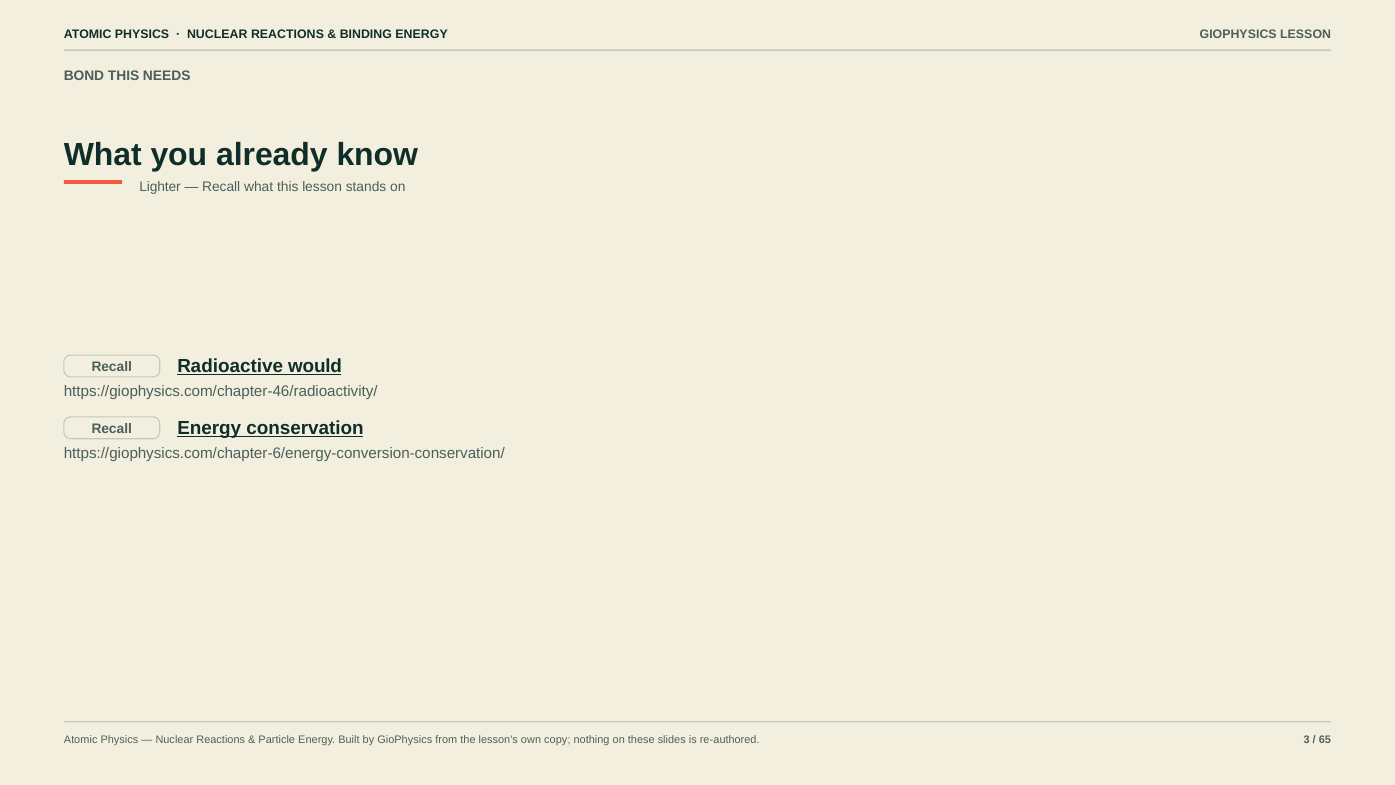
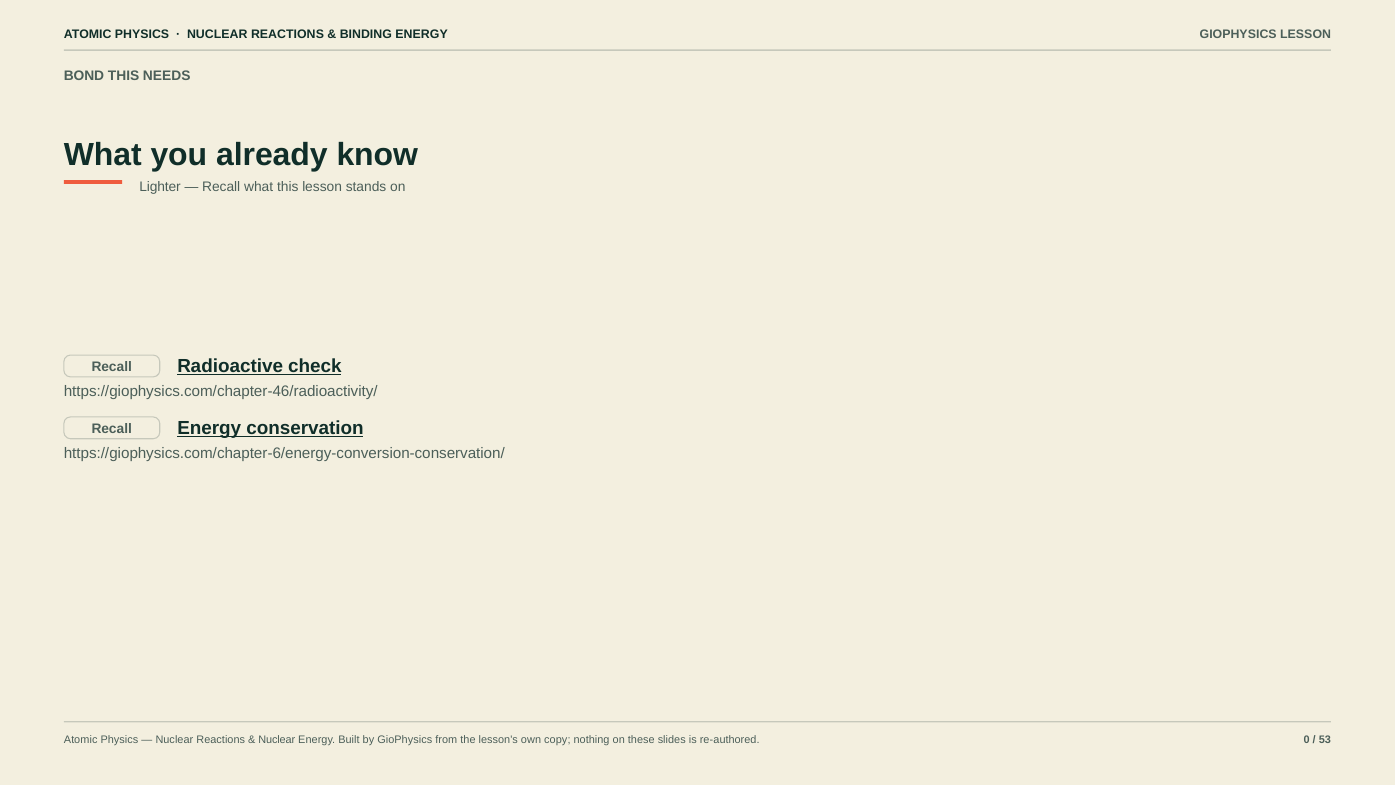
would: would -> check
Particle at (277, 740): Particle -> Nuclear
3: 3 -> 0
65: 65 -> 53
